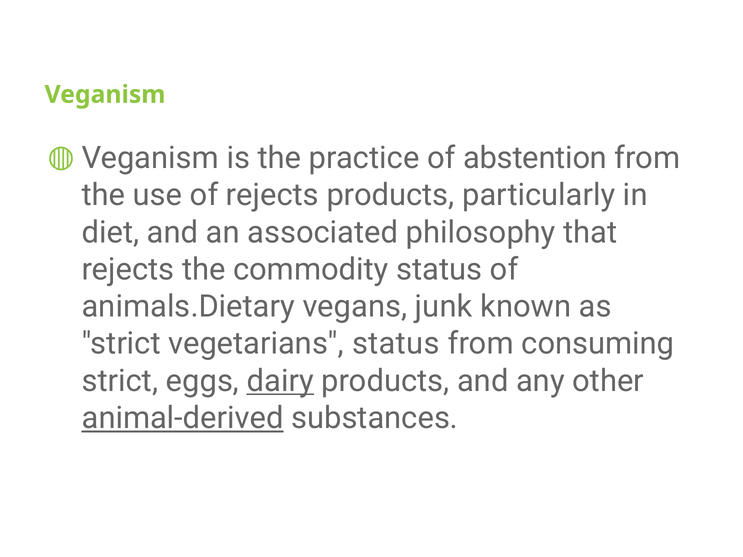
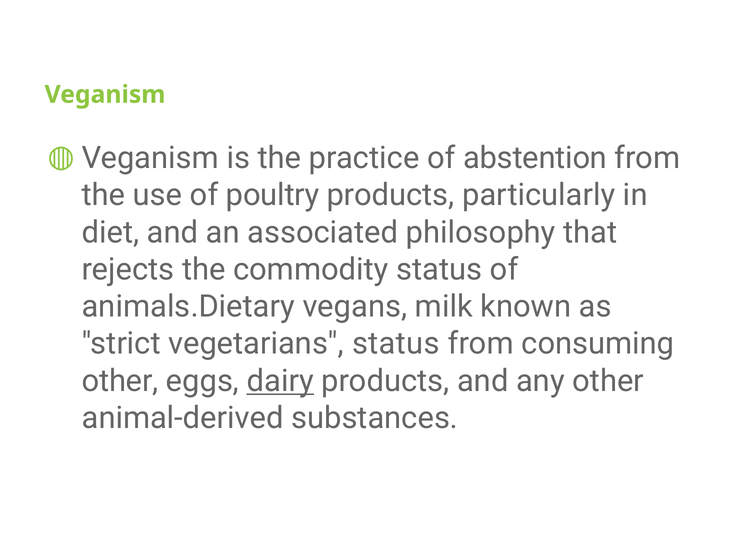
of rejects: rejects -> poultry
junk: junk -> milk
strict at (120, 381): strict -> other
animal-derived underline: present -> none
